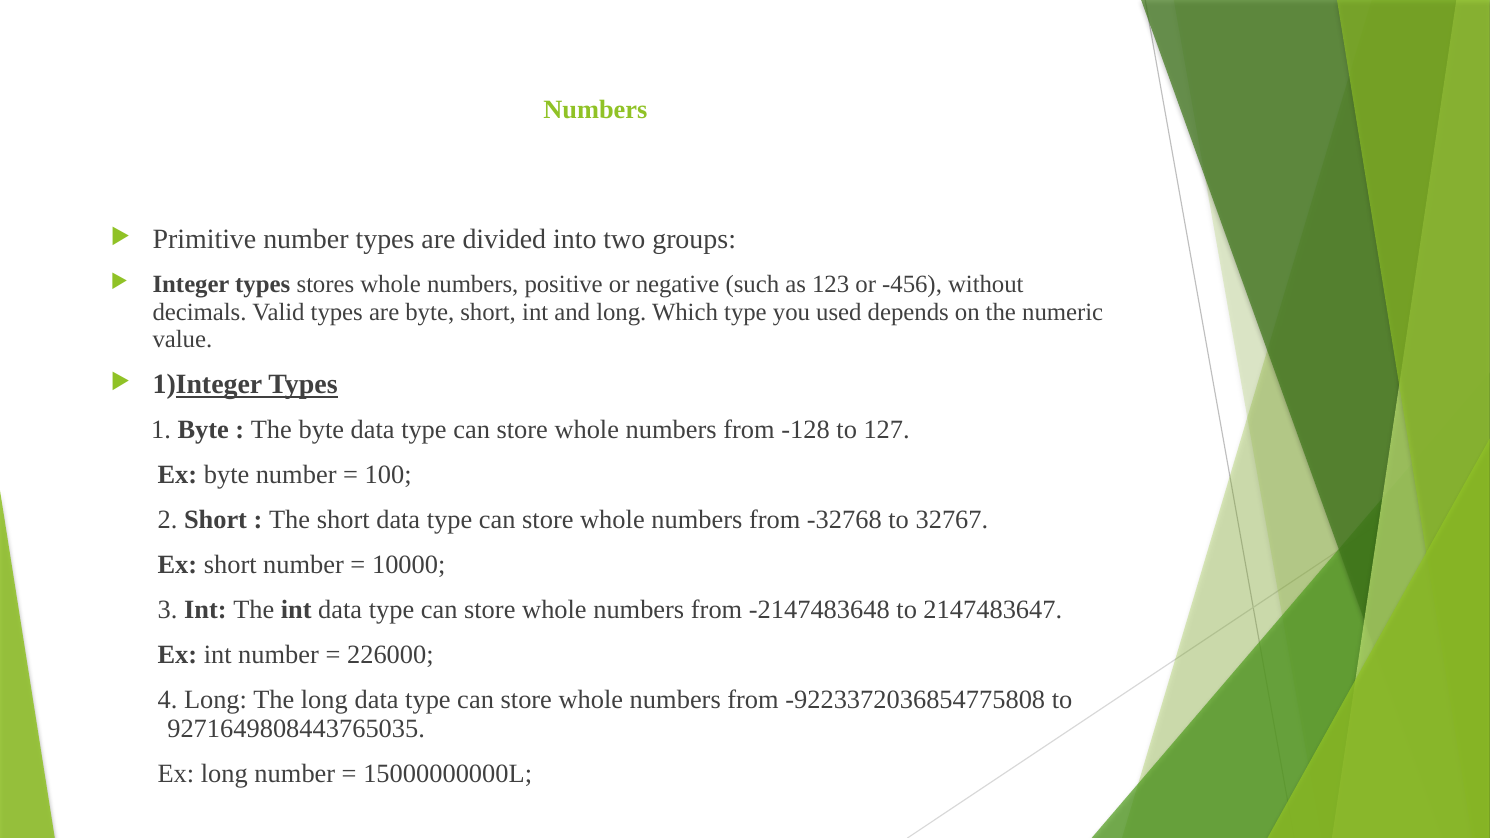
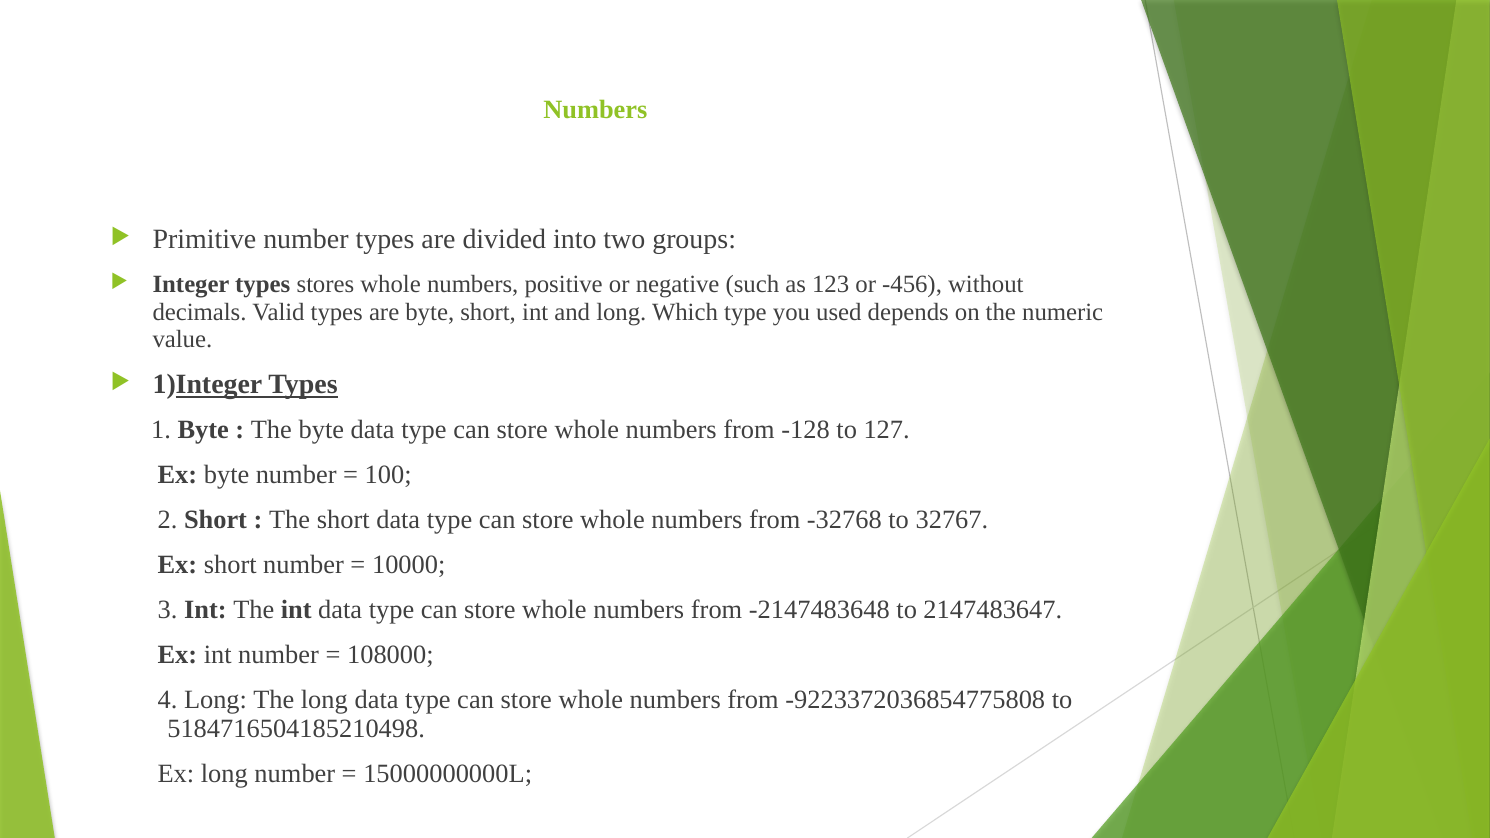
226000: 226000 -> 108000
9271649808443765035: 9271649808443765035 -> 5184716504185210498
